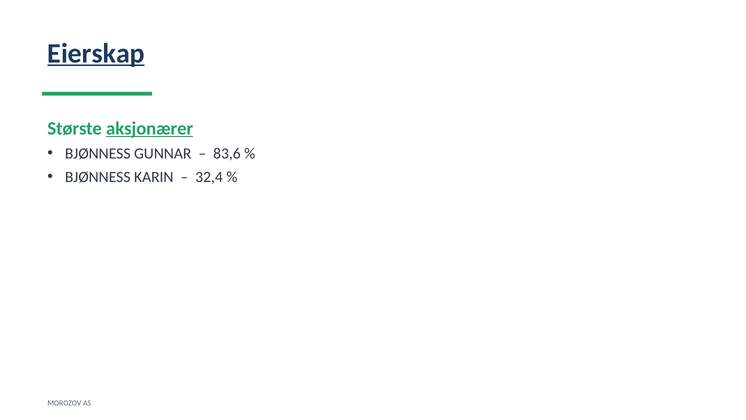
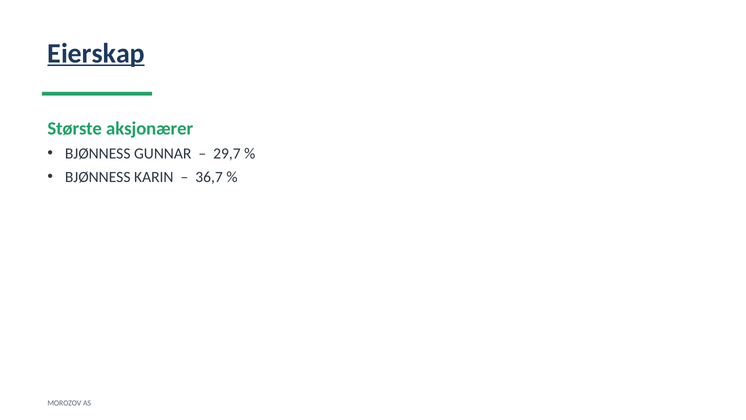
aksjonærer underline: present -> none
83,6: 83,6 -> 29,7
32,4: 32,4 -> 36,7
